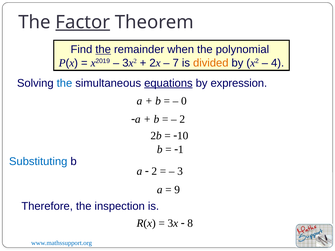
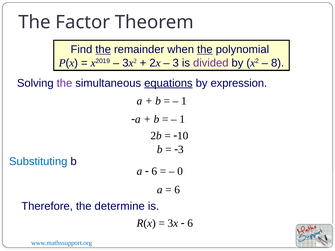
Factor underline: present -> none
the at (205, 49) underline: none -> present
7 at (176, 63): 7 -> 3
divided colour: orange -> purple
4: 4 -> 8
the at (64, 83) colour: blue -> purple
0 at (184, 101): 0 -> 1
2 at (182, 119): 2 -> 1
1 at (181, 150): 1 -> 3
2 at (154, 171): 2 -> 6
3: 3 -> 0
9 at (177, 190): 9 -> 6
inspection: inspection -> determine
8 at (190, 223): 8 -> 6
